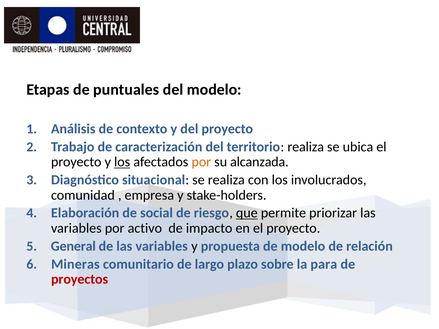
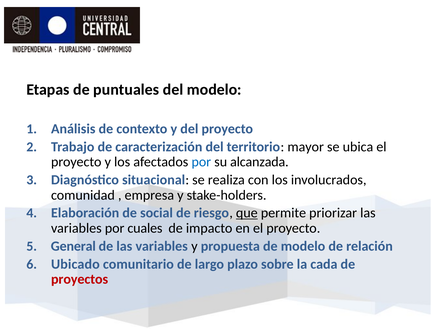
territorio realiza: realiza -> mayor
los at (122, 162) underline: present -> none
por at (201, 162) colour: orange -> blue
activo: activo -> cuales
Mineras: Mineras -> Ubicado
para: para -> cada
